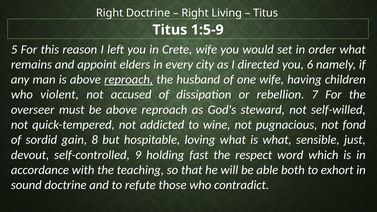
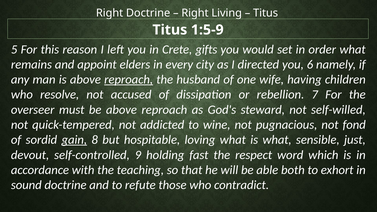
Crete wife: wife -> gifts
violent: violent -> resolve
gain underline: none -> present
